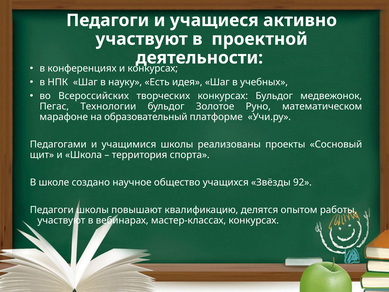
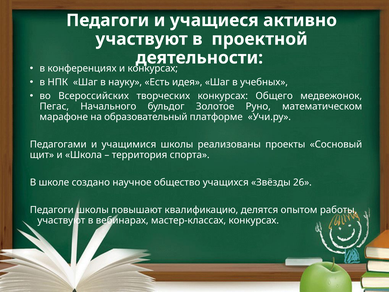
конкурсах Бульдог: Бульдог -> Общего
Технологии: Технологии -> Начального
92: 92 -> 26
